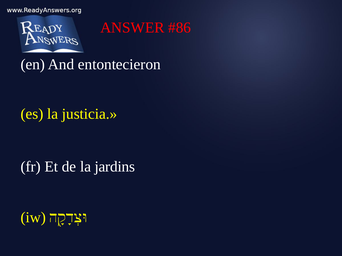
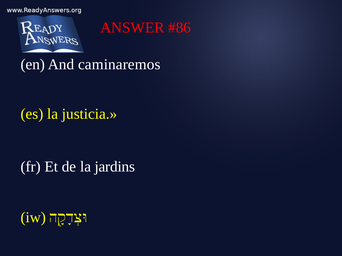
entontecieron: entontecieron -> caminaremos
